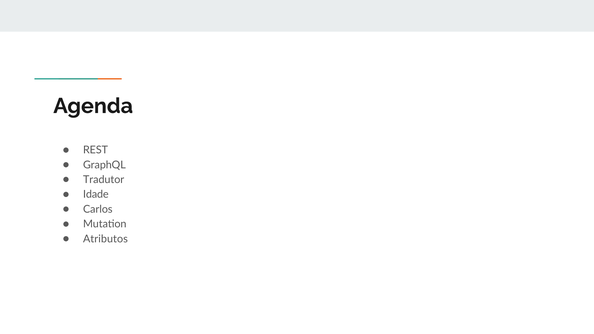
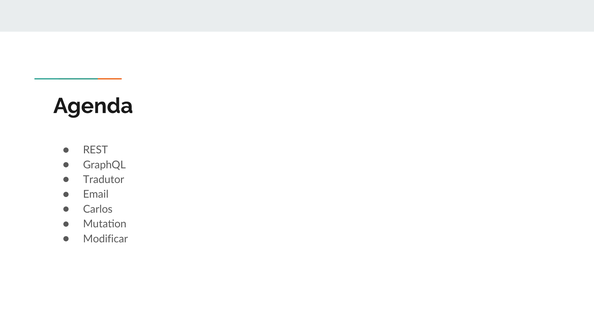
Idade: Idade -> Email
Atributos: Atributos -> Modificar
